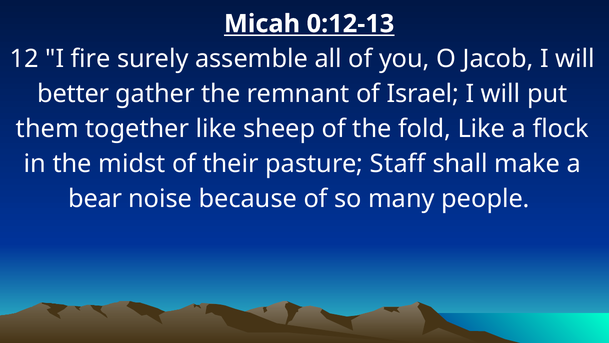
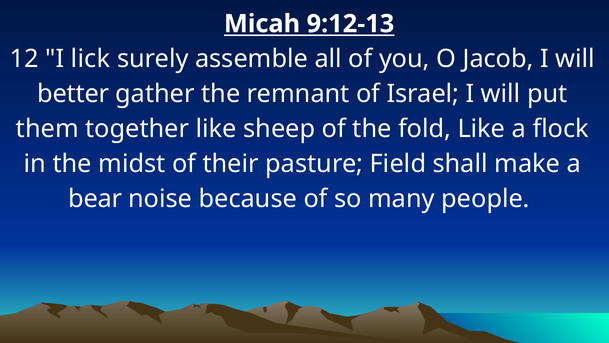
0:12-13: 0:12-13 -> 9:12-13
fire: fire -> lick
Staff: Staff -> Field
